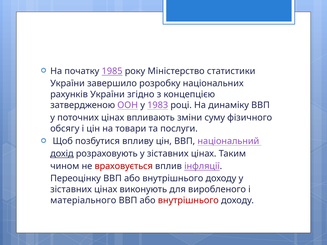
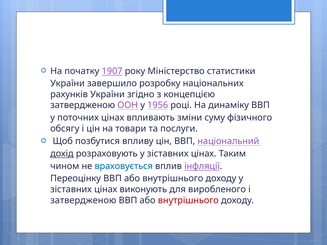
1985: 1985 -> 1907
1983: 1983 -> 1956
враховується colour: red -> blue
матеріального at (83, 200): матеріального -> затвердженою
